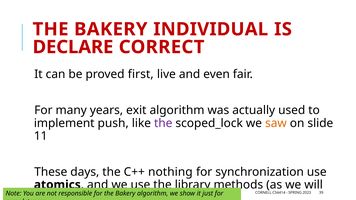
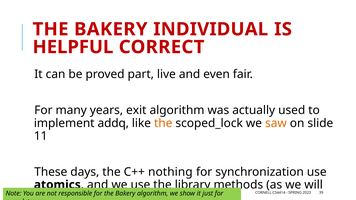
DECLARE: DECLARE -> HELPFUL
first: first -> part
push: push -> addq
the at (163, 123) colour: purple -> orange
